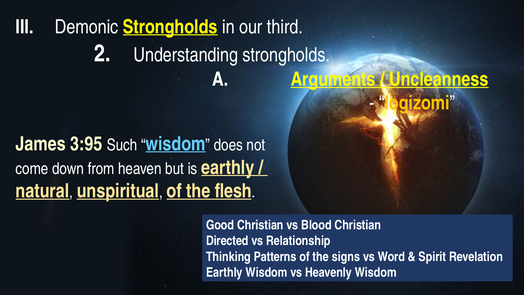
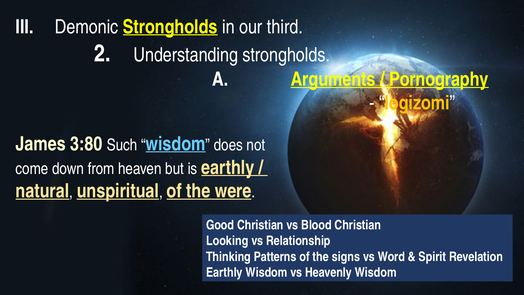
Uncleanness: Uncleanness -> Pornography
3:95: 3:95 -> 3:80
flesh: flesh -> were
Directed: Directed -> Looking
